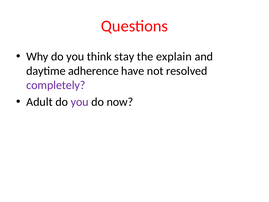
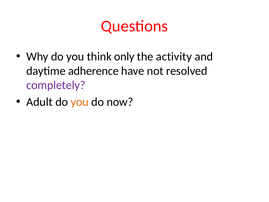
stay: stay -> only
explain: explain -> activity
you at (80, 102) colour: purple -> orange
